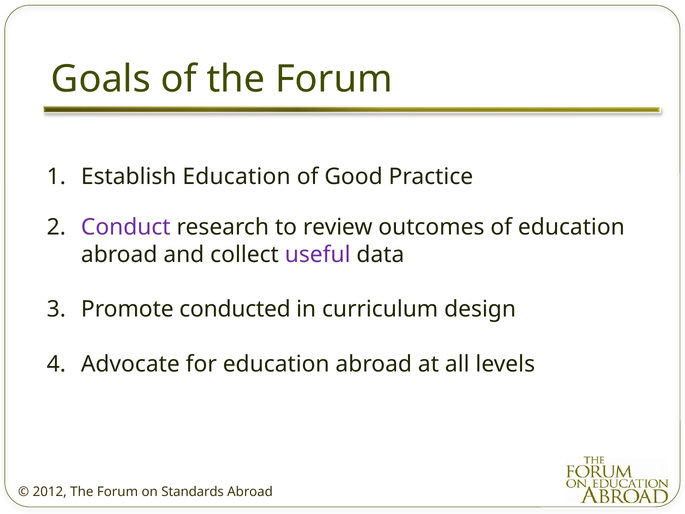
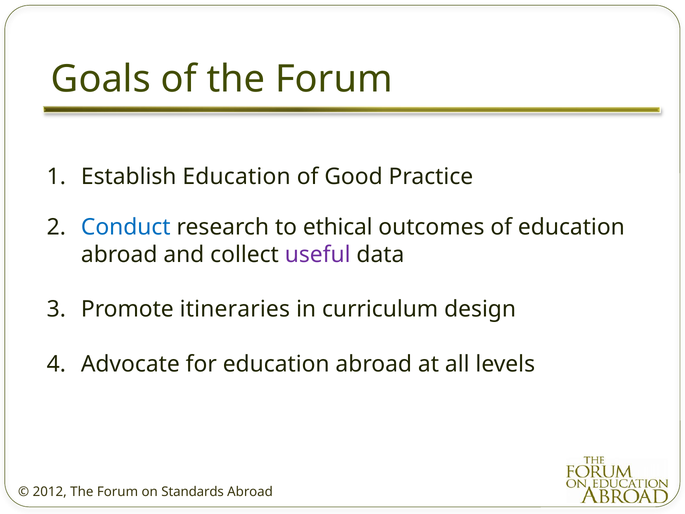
Conduct colour: purple -> blue
review: review -> ethical
conducted: conducted -> itineraries
